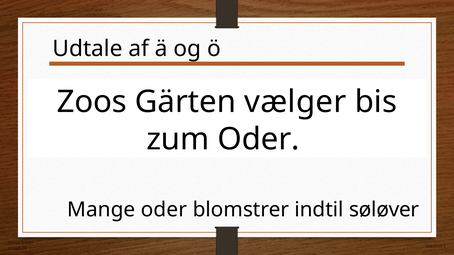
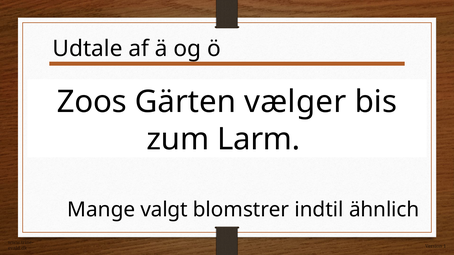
zum Oder: Oder -> Larm
Mange oder: oder -> valgt
søløver: søløver -> ähnlich
